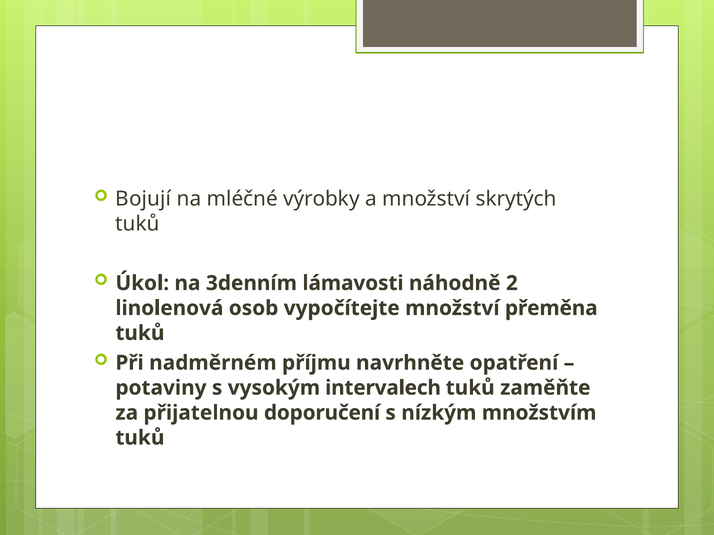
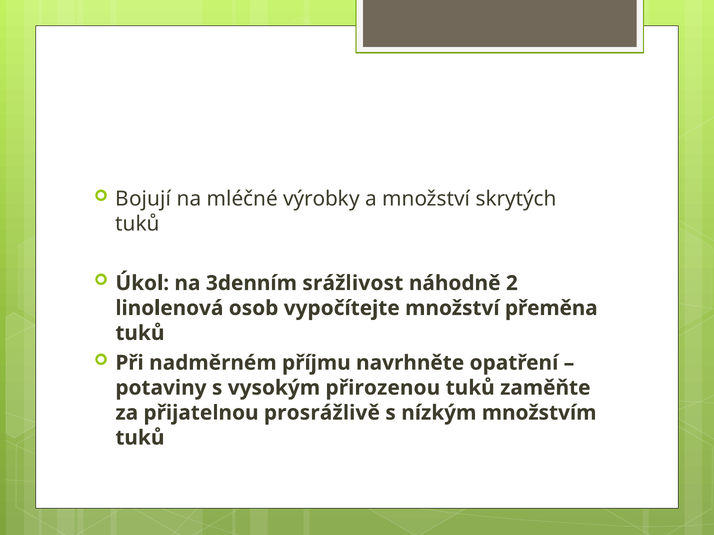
lámavosti: lámavosti -> srážlivost
intervalech: intervalech -> přirozenou
doporučení: doporučení -> prosrážlivě
